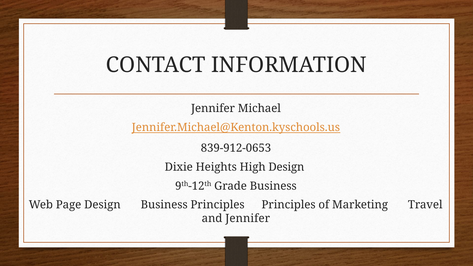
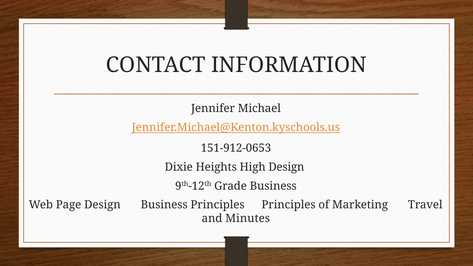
839-912-0653: 839-912-0653 -> 151-912-0653
and Jennifer: Jennifer -> Minutes
